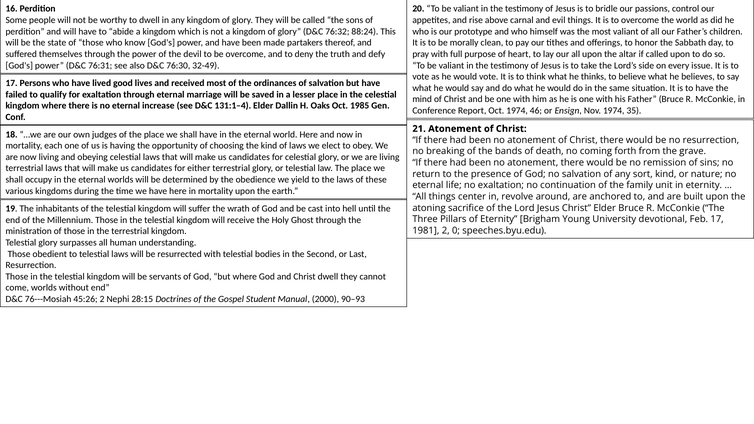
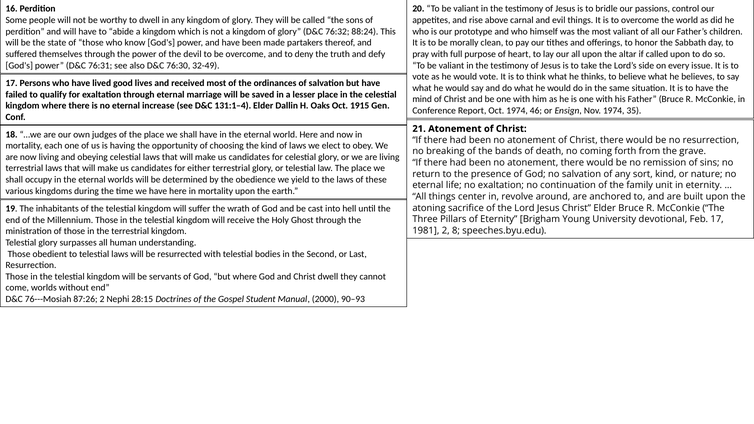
1985: 1985 -> 1915
0: 0 -> 8
45:26: 45:26 -> 87:26
